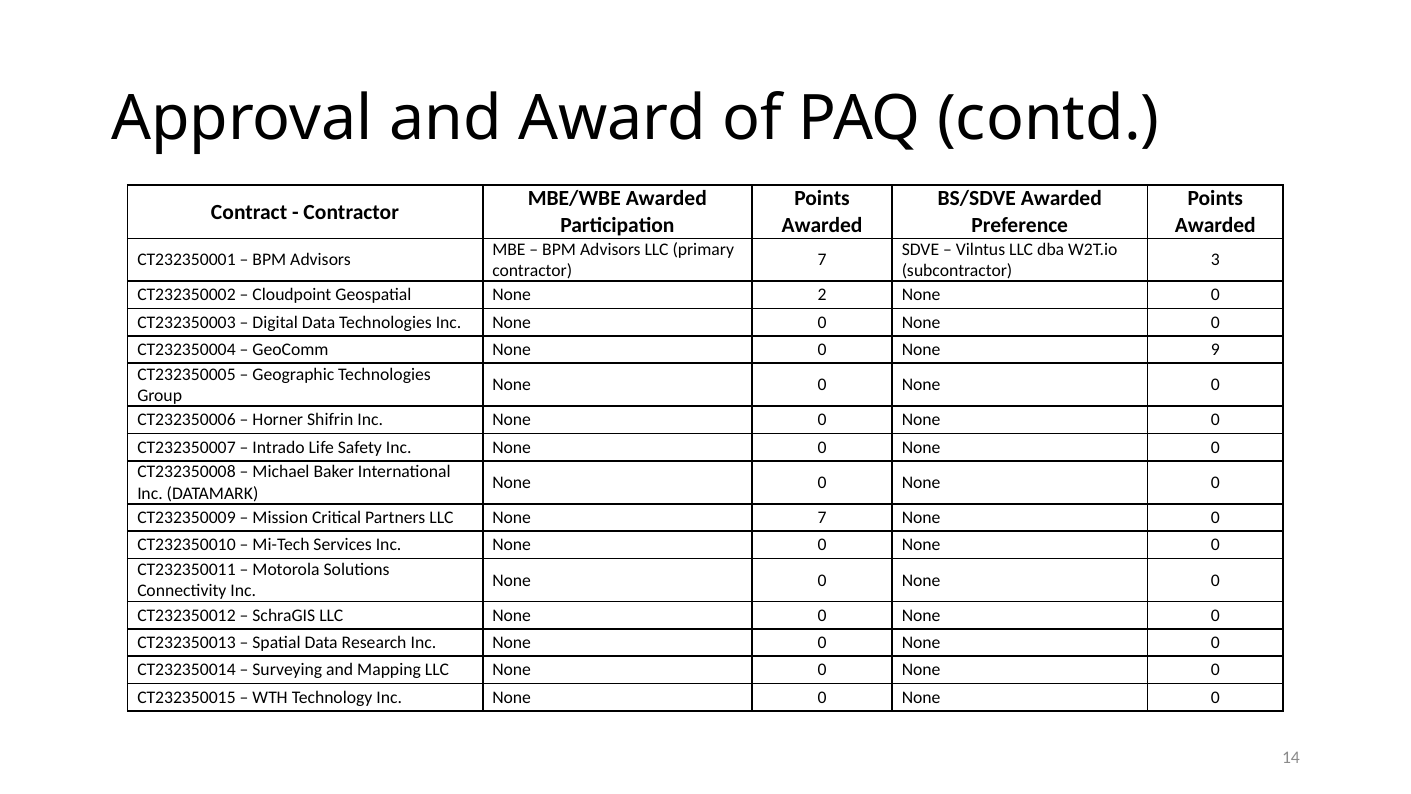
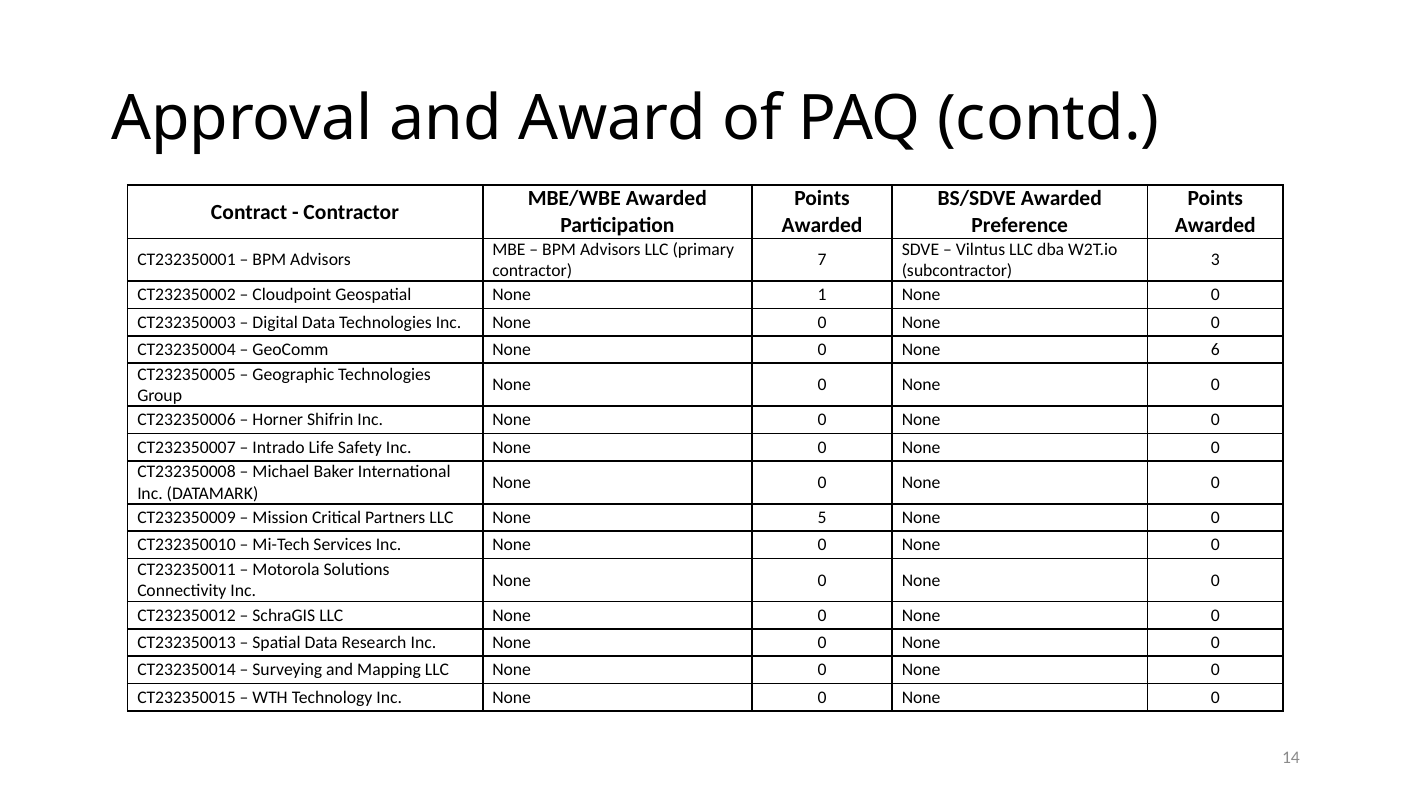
2: 2 -> 1
9: 9 -> 6
None 7: 7 -> 5
